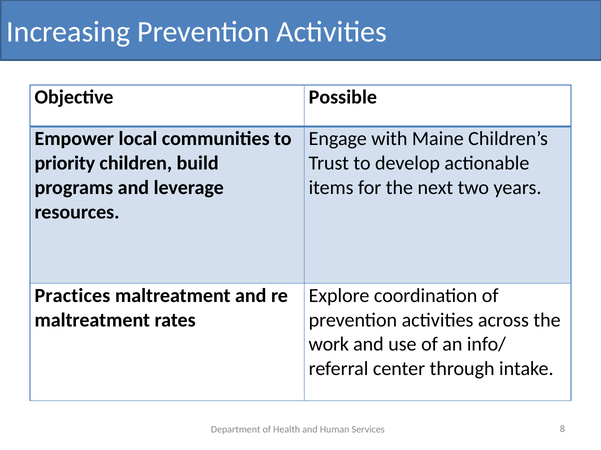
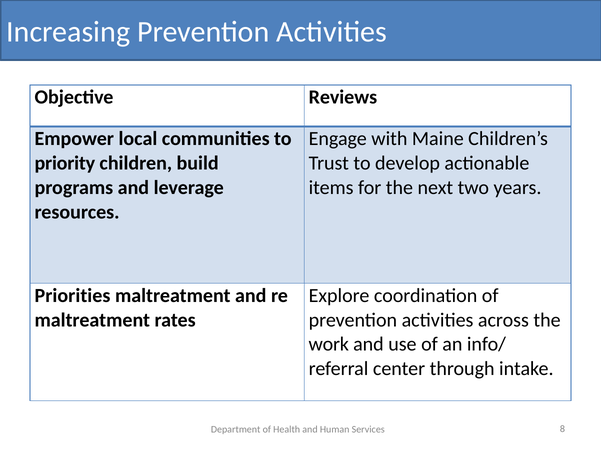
Possible: Possible -> Reviews
Practices: Practices -> Priorities
